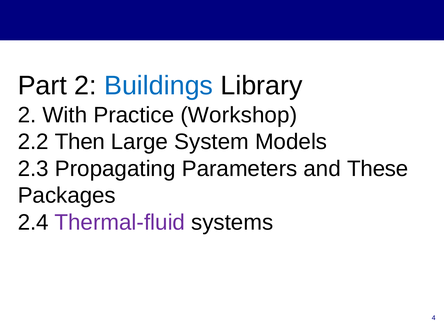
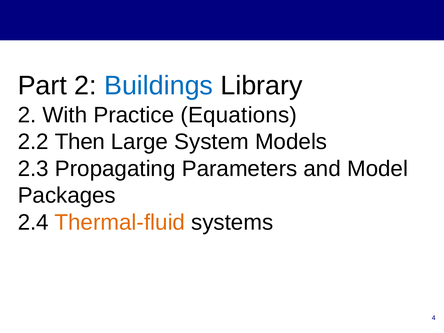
Workshop: Workshop -> Equations
These: These -> Model
Thermal-fluid colour: purple -> orange
